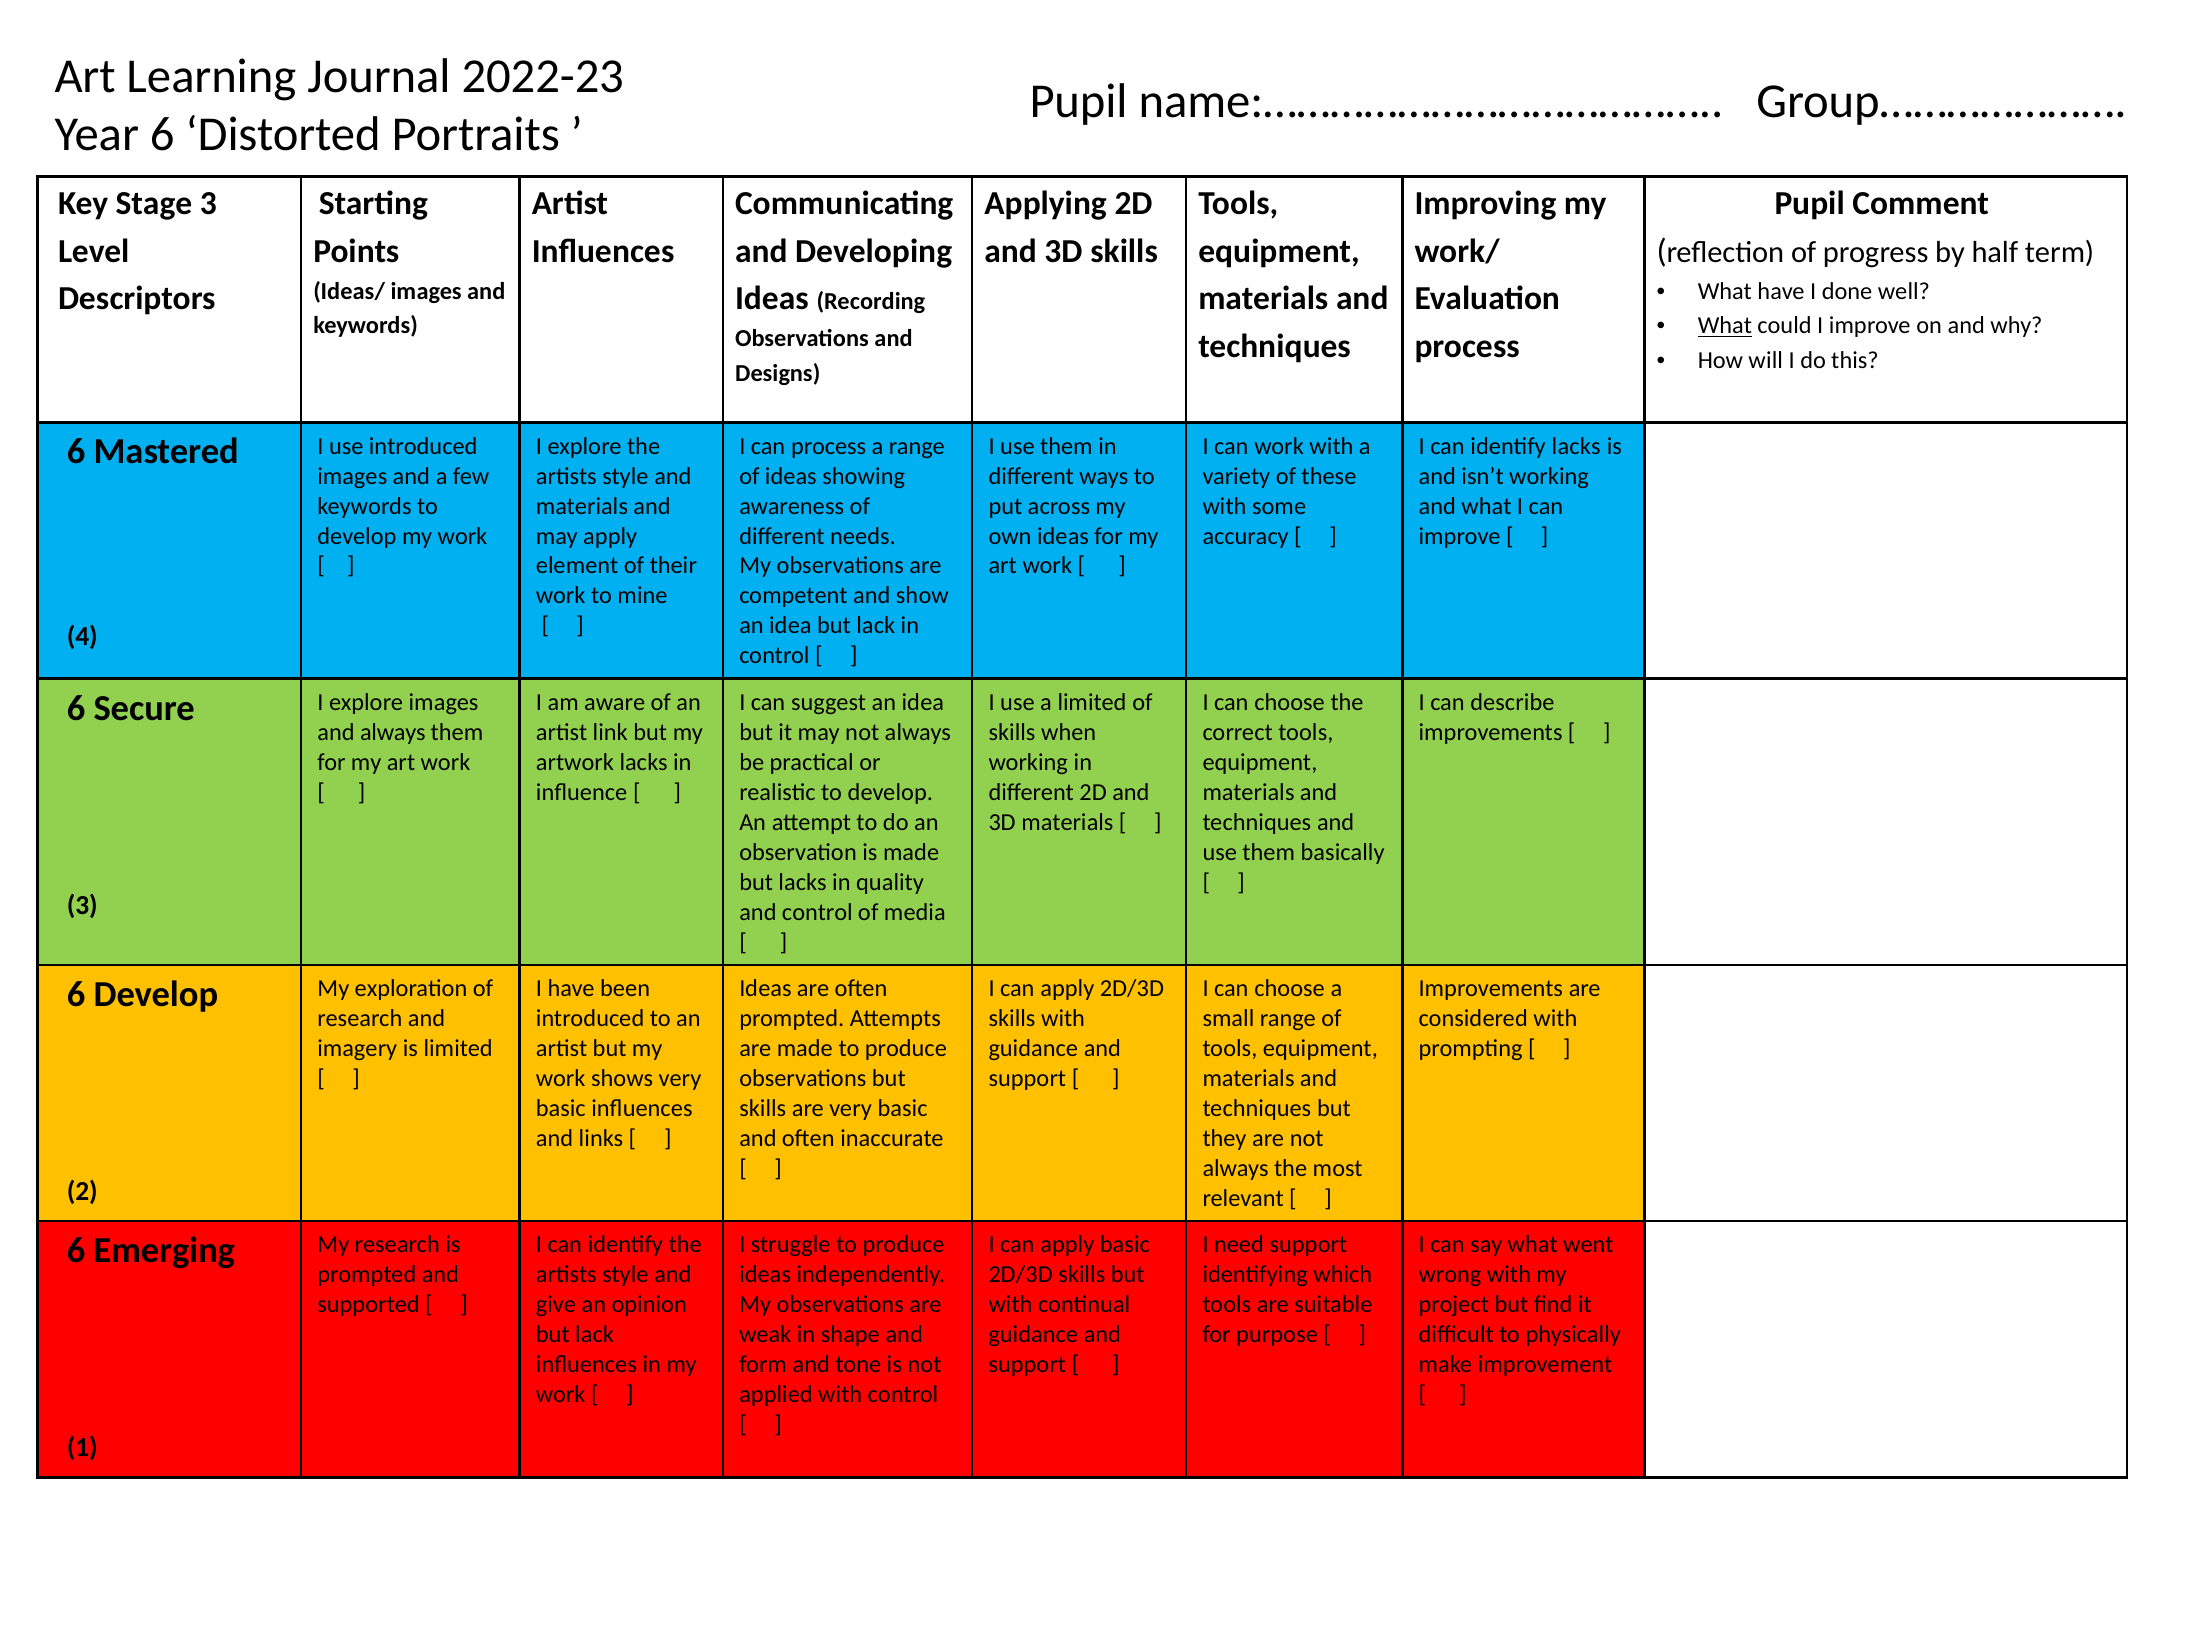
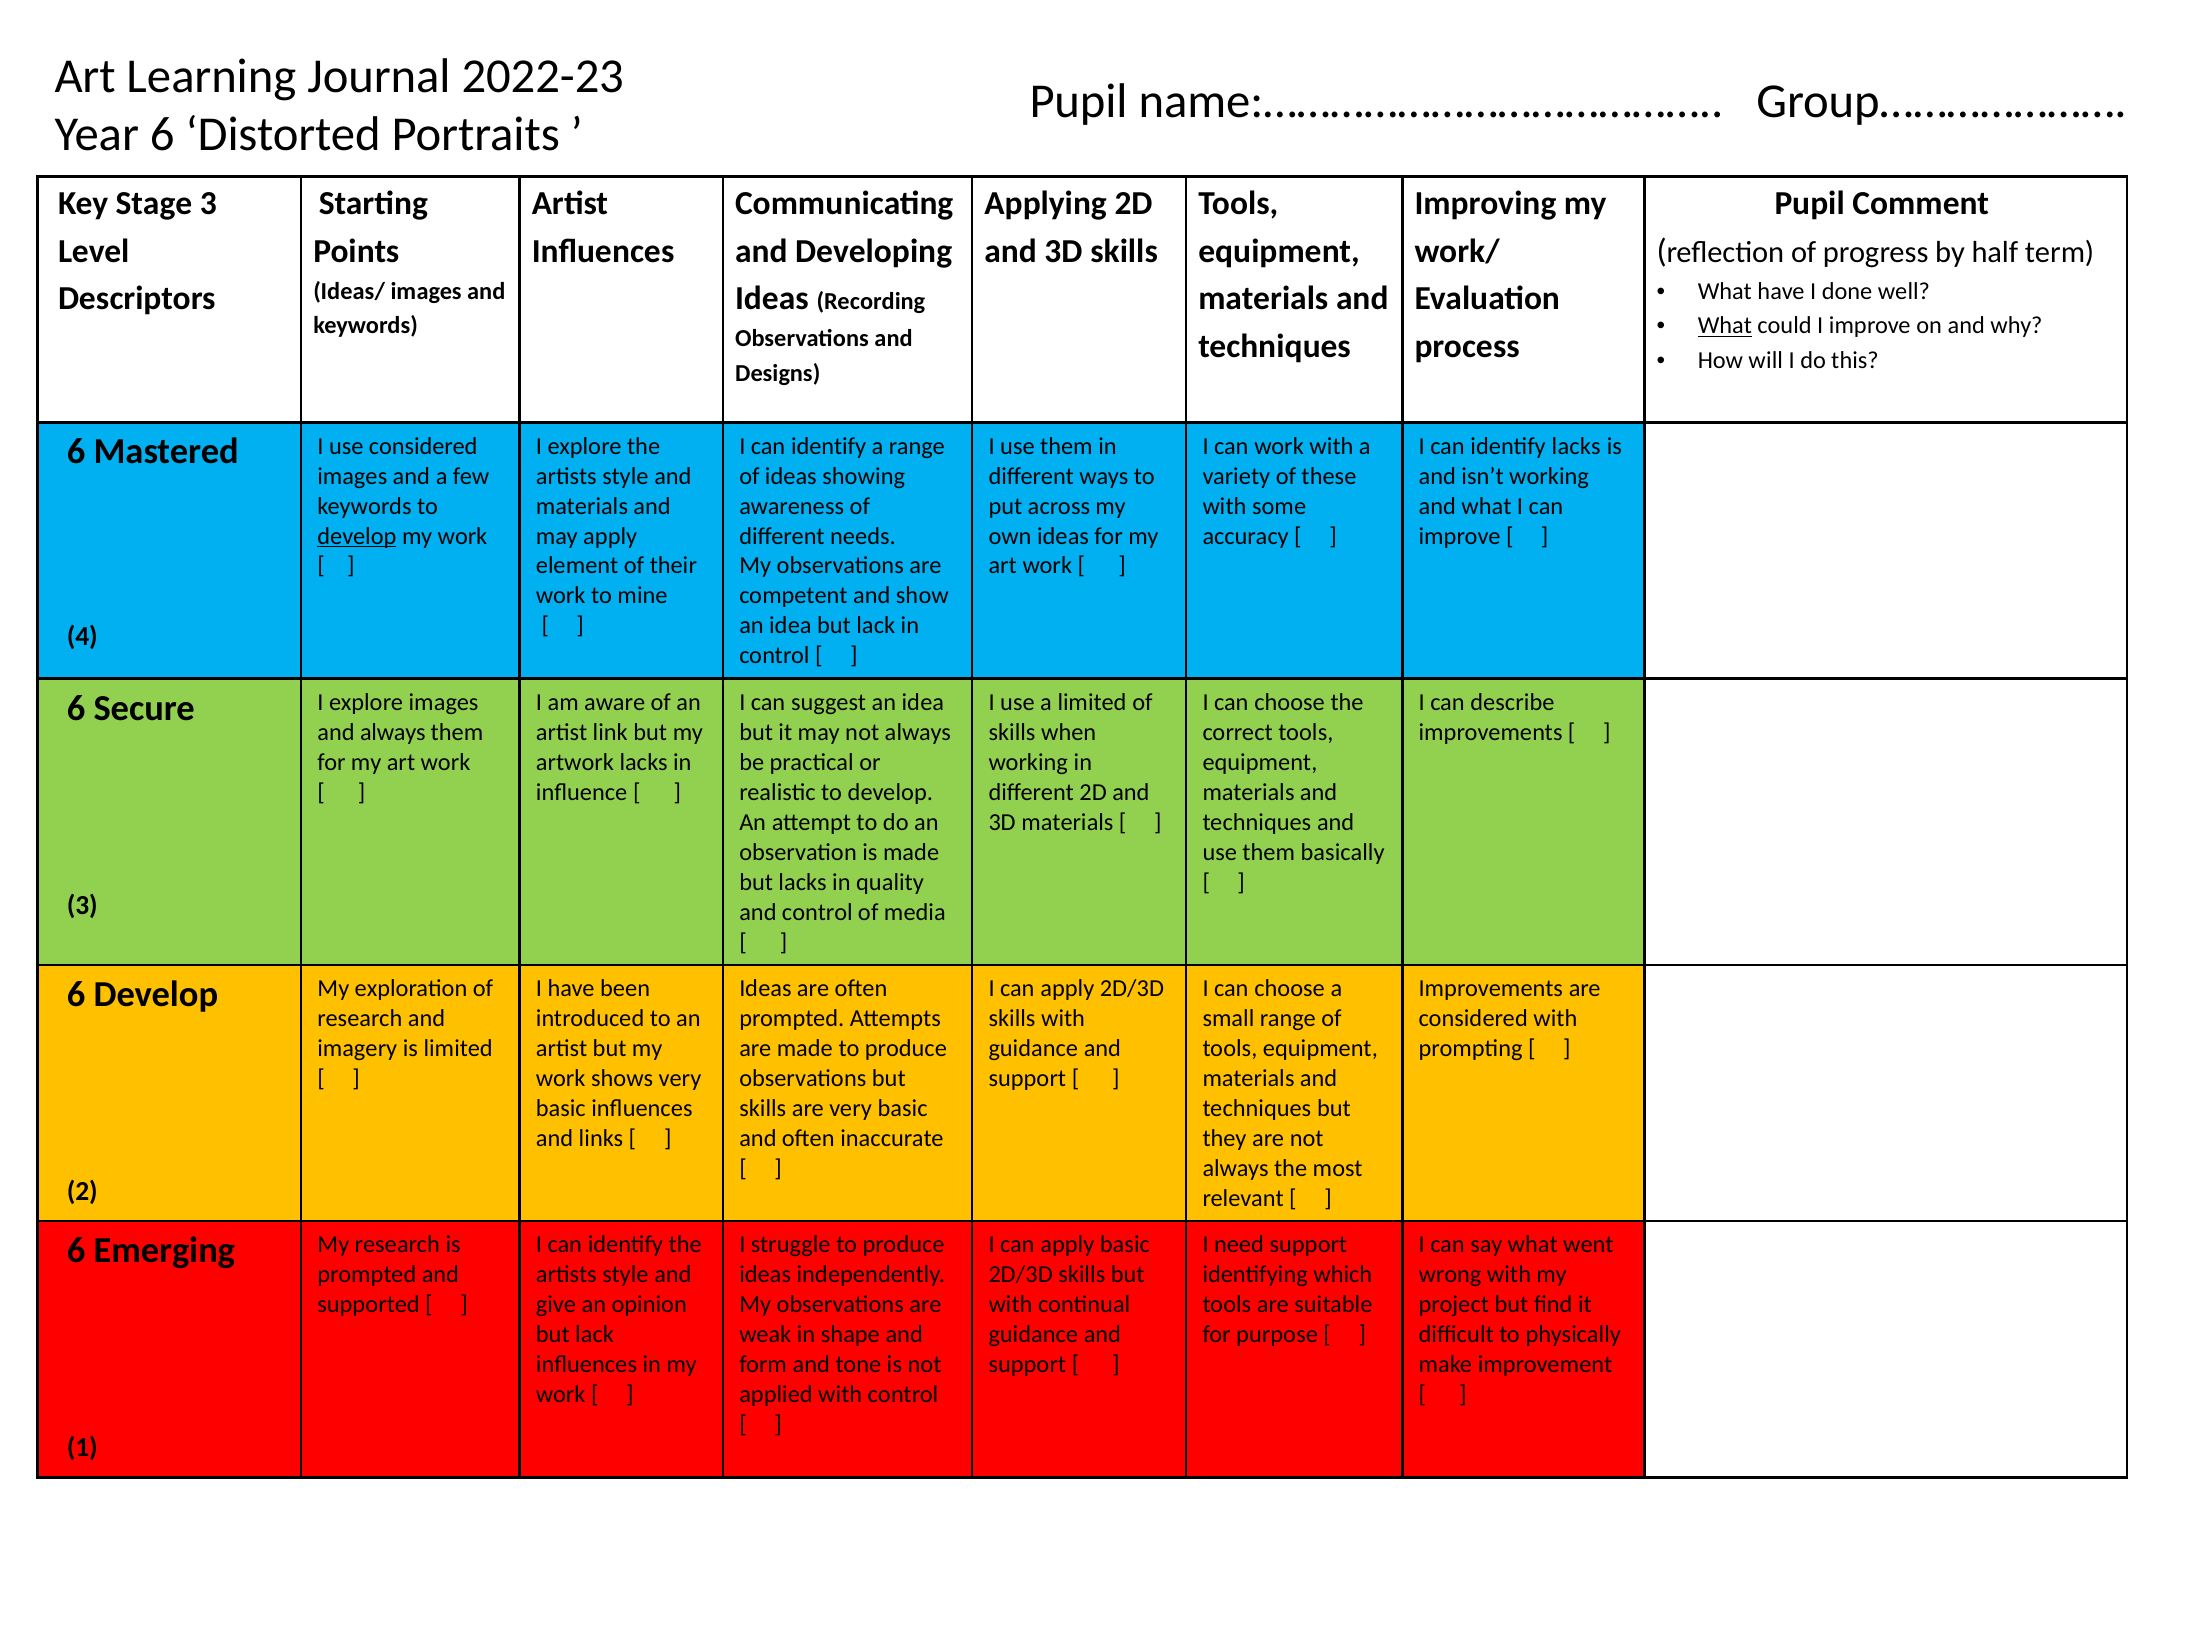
use introduced: introduced -> considered
process at (829, 446): process -> identify
develop at (357, 536) underline: none -> present
